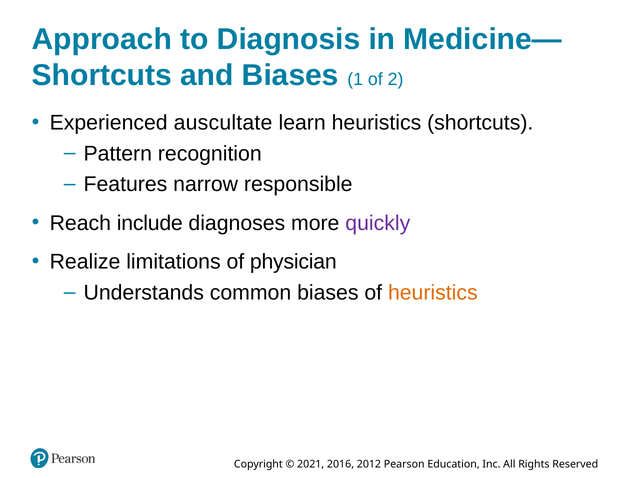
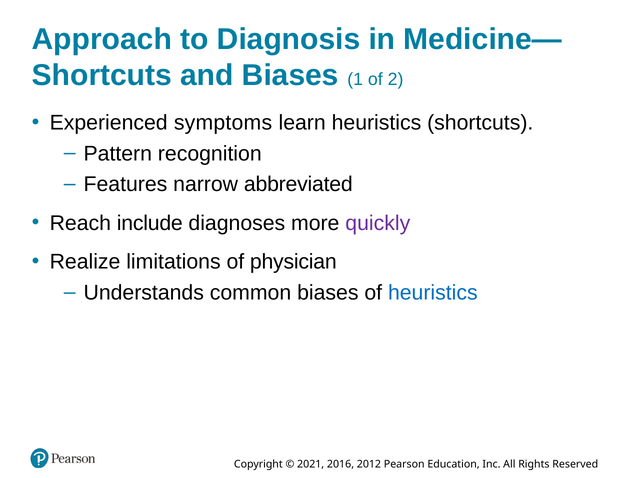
auscultate: auscultate -> symptoms
responsible: responsible -> abbreviated
heuristics at (433, 293) colour: orange -> blue
